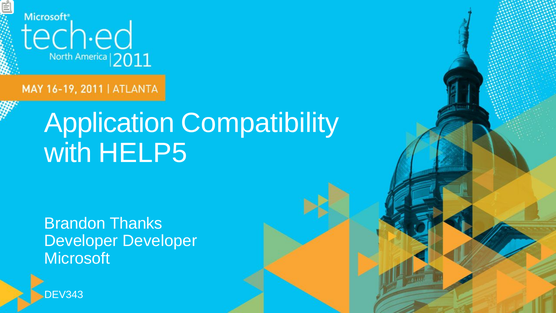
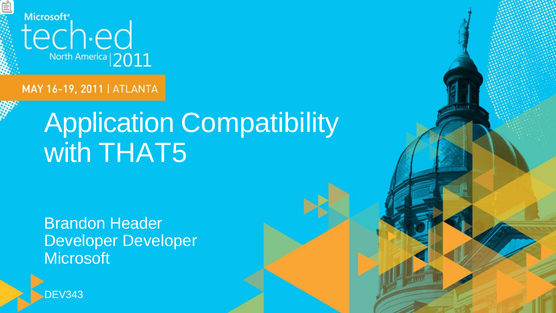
HELP5: HELP5 -> THAT5
Thanks: Thanks -> Header
